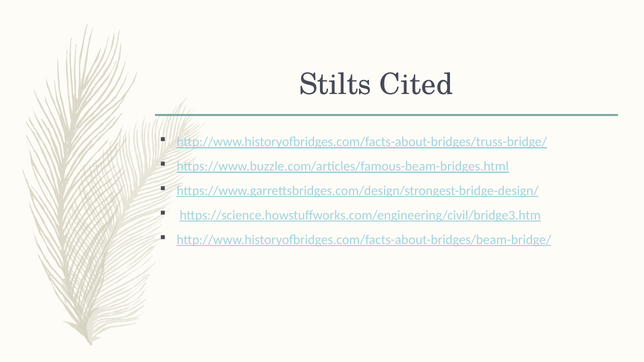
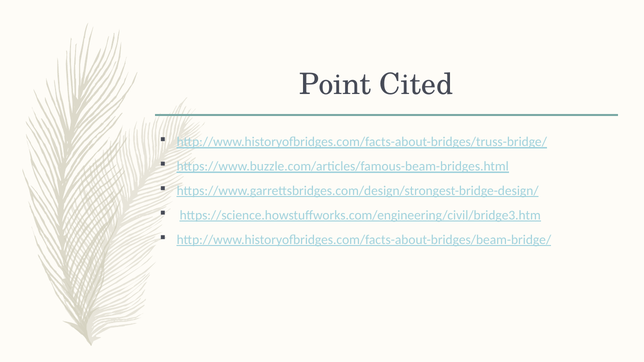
Stilts: Stilts -> Point
